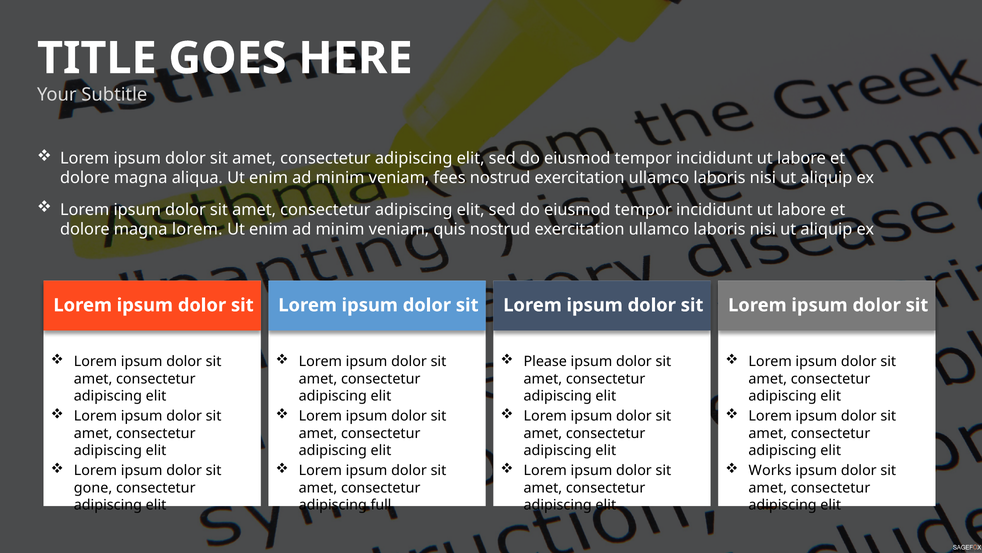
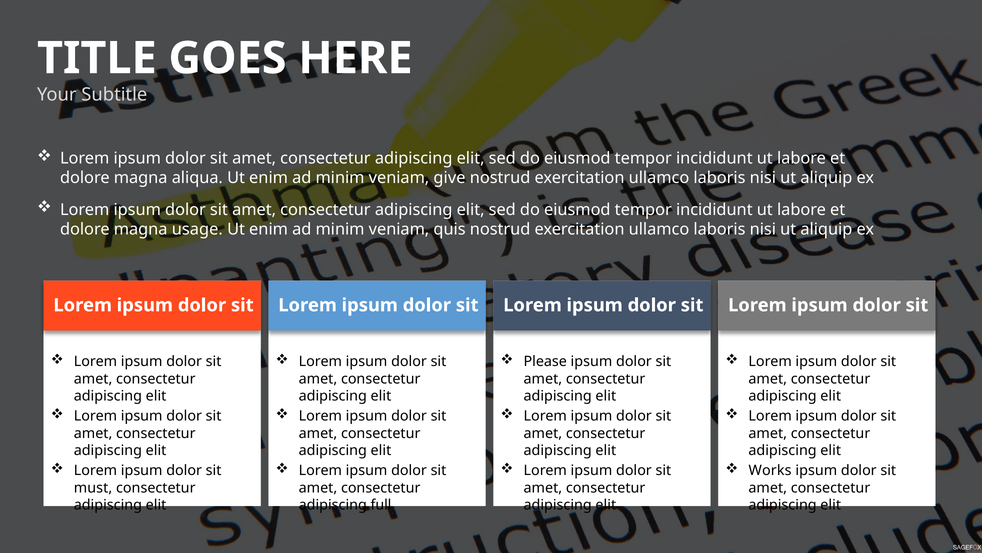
fees: fees -> give
magna lorem: lorem -> usage
gone: gone -> must
